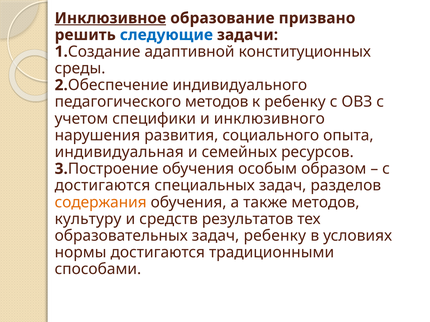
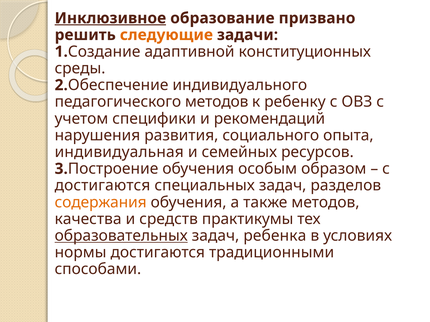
следующие colour: blue -> orange
инклюзивного: инклюзивного -> рекомендаций
культуру: культуру -> качества
результатов: результатов -> практикумы
образовательных underline: none -> present
задач ребенку: ребенку -> ребенка
